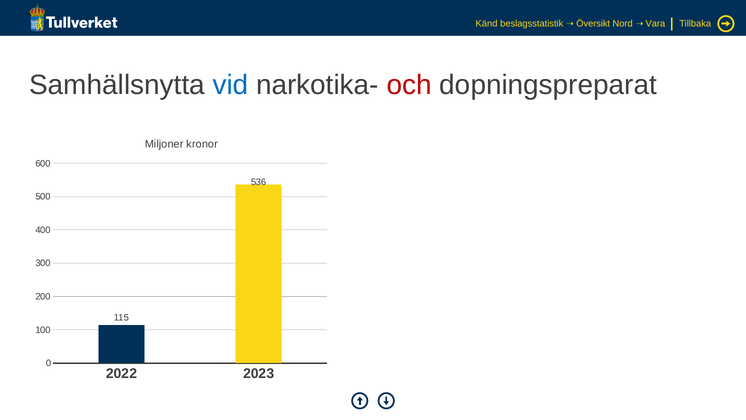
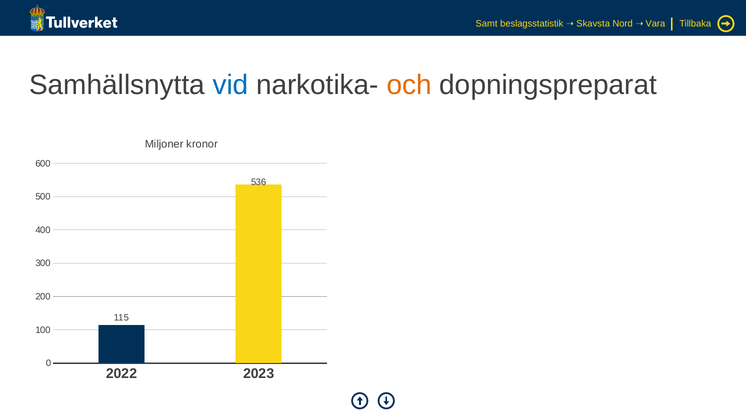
Känd: Känd -> Samt
Översikt: Översikt -> Skavsta
och colour: red -> orange
